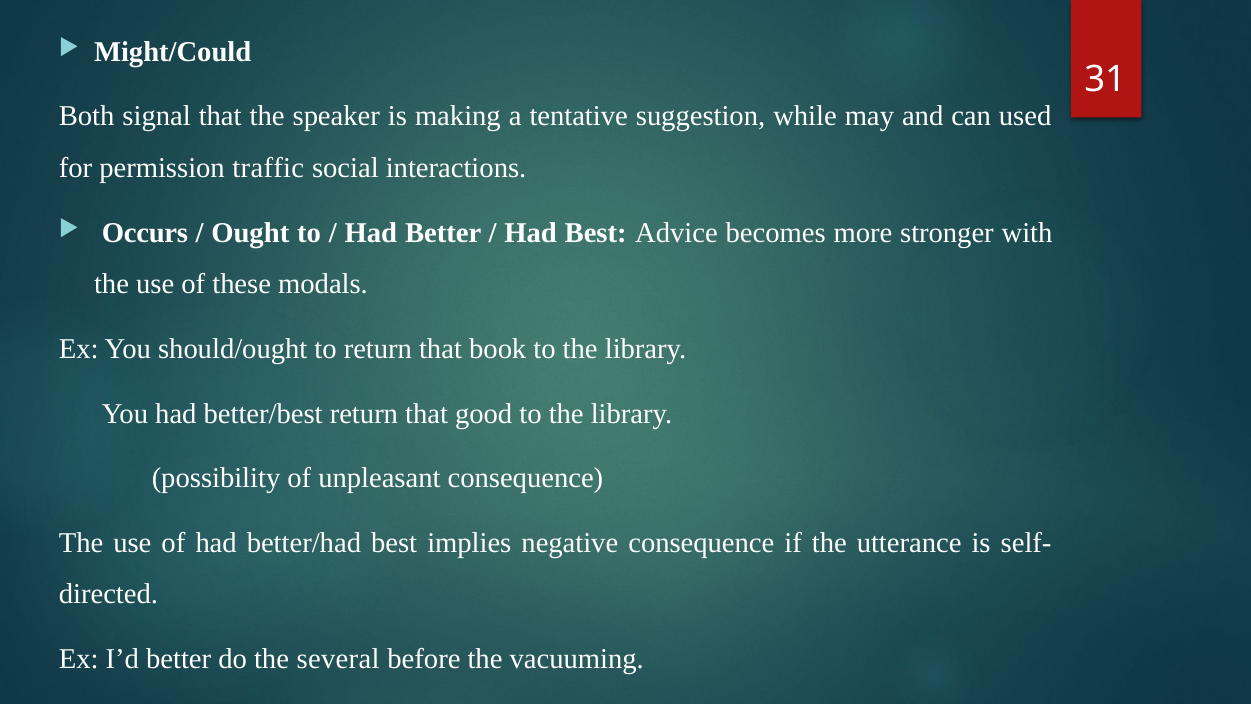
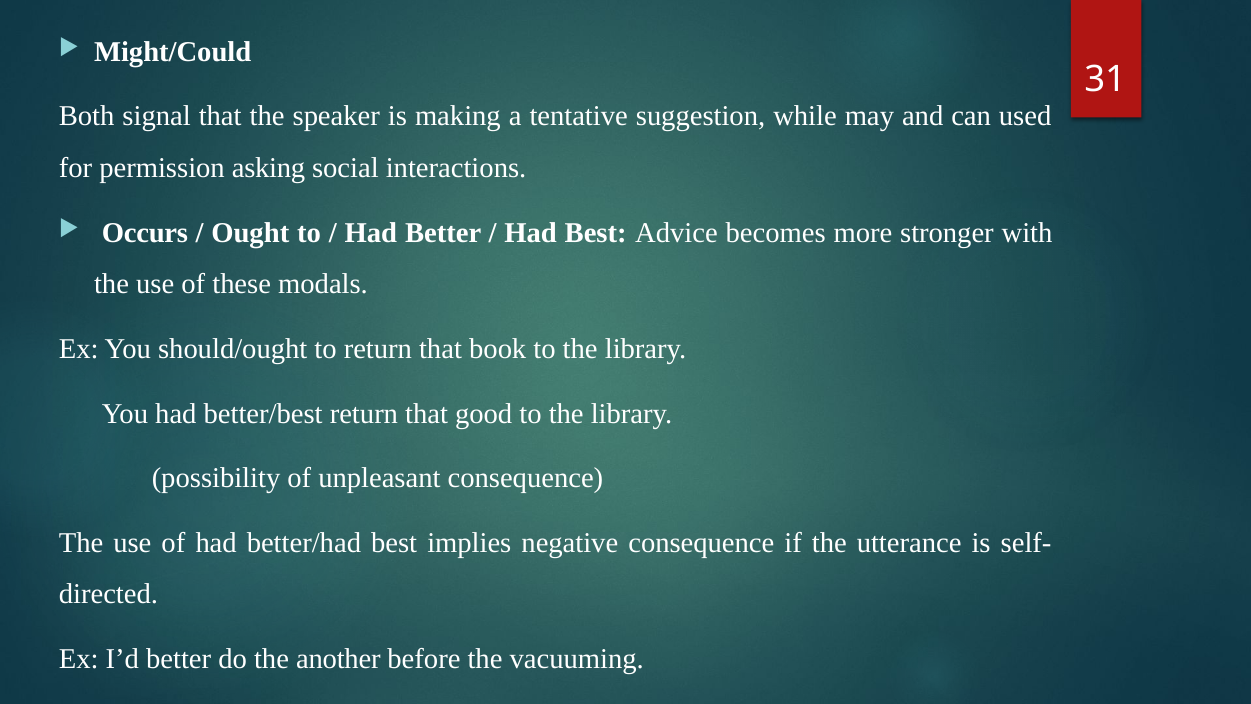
traffic: traffic -> asking
several: several -> another
